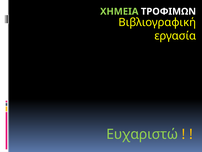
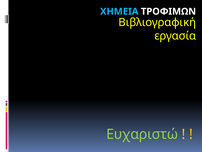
ΧΗΜΕΙΑ colour: light green -> light blue
